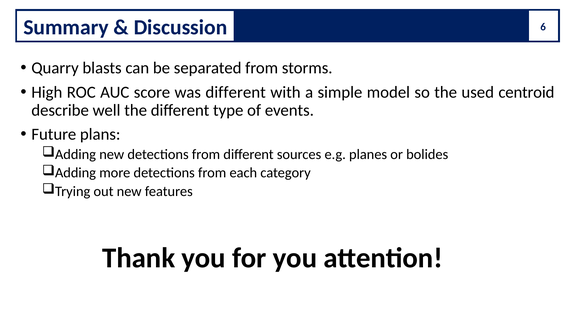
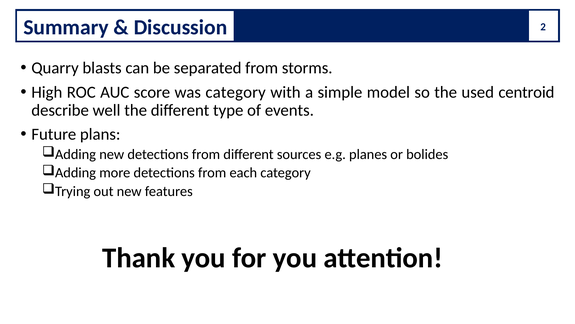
6: 6 -> 2
was different: different -> category
